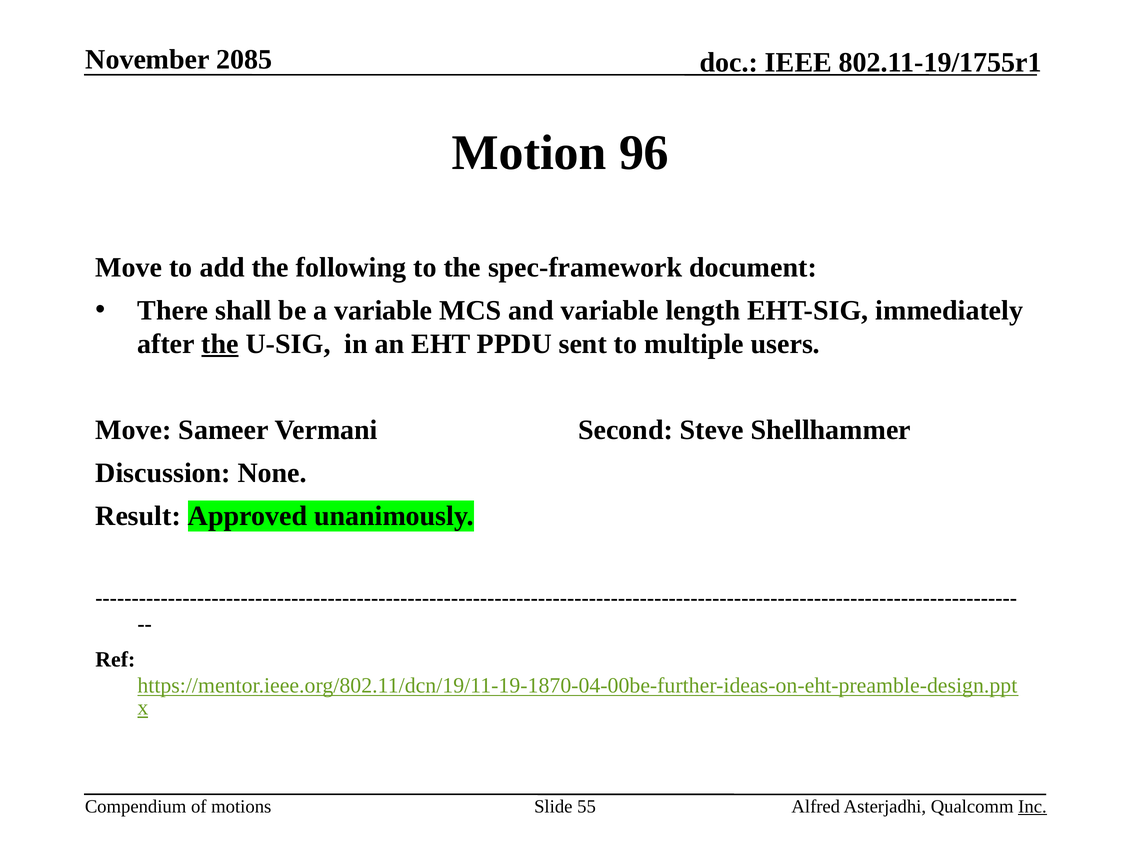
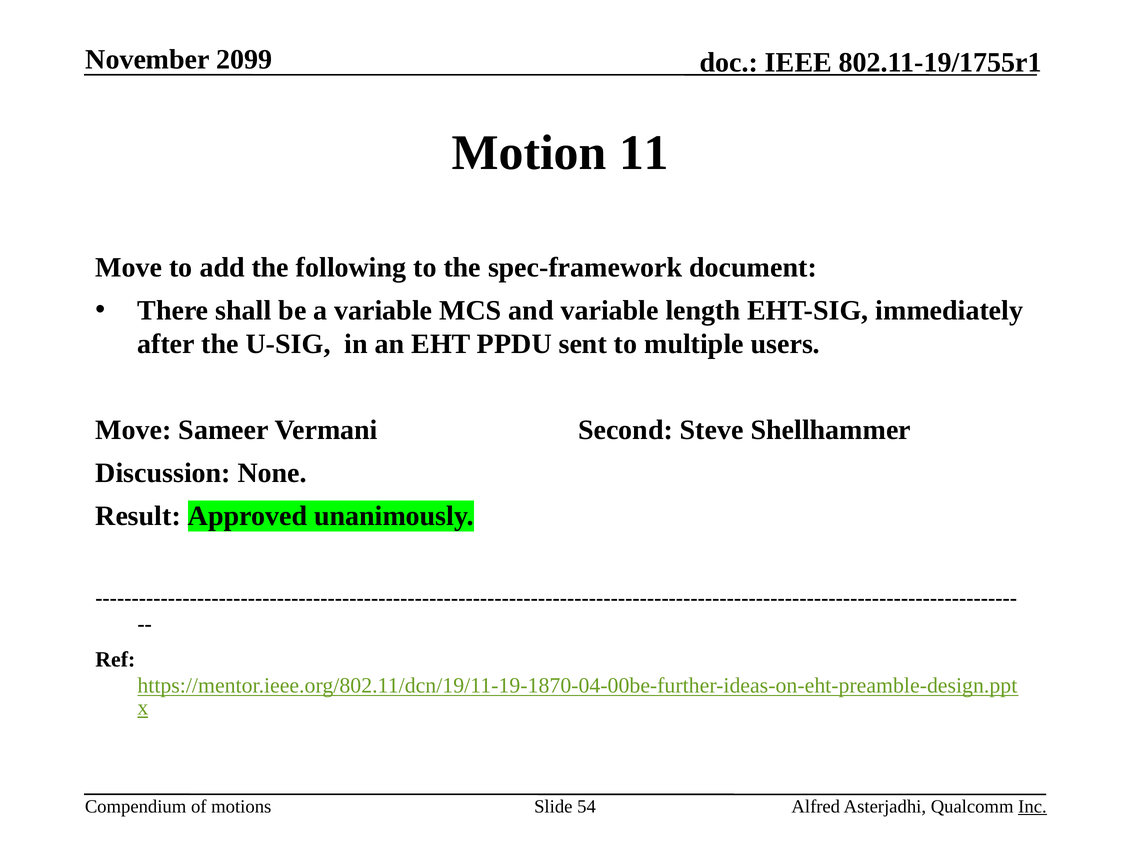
2085: 2085 -> 2099
96: 96 -> 11
the at (220, 344) underline: present -> none
55: 55 -> 54
